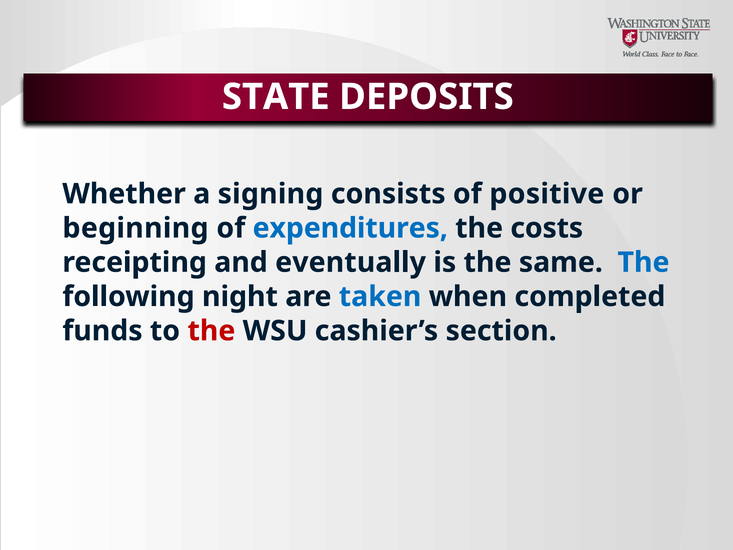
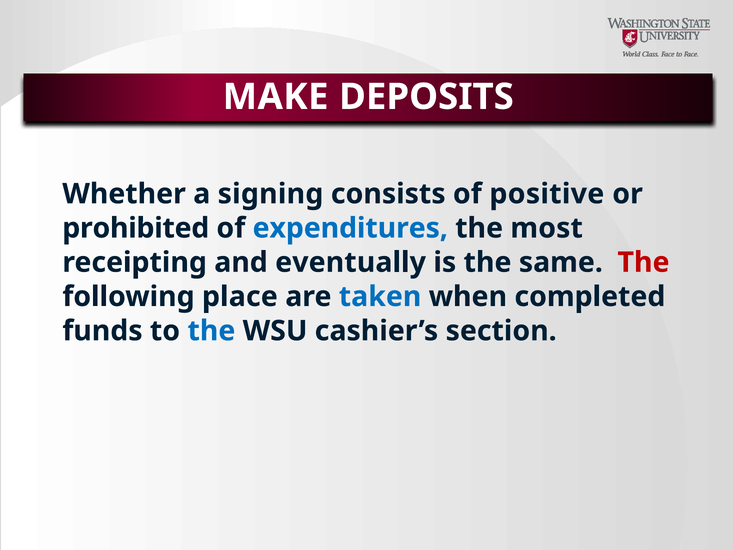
STATE: STATE -> MAKE
beginning: beginning -> prohibited
costs: costs -> most
The at (644, 262) colour: blue -> red
night: night -> place
the at (211, 331) colour: red -> blue
